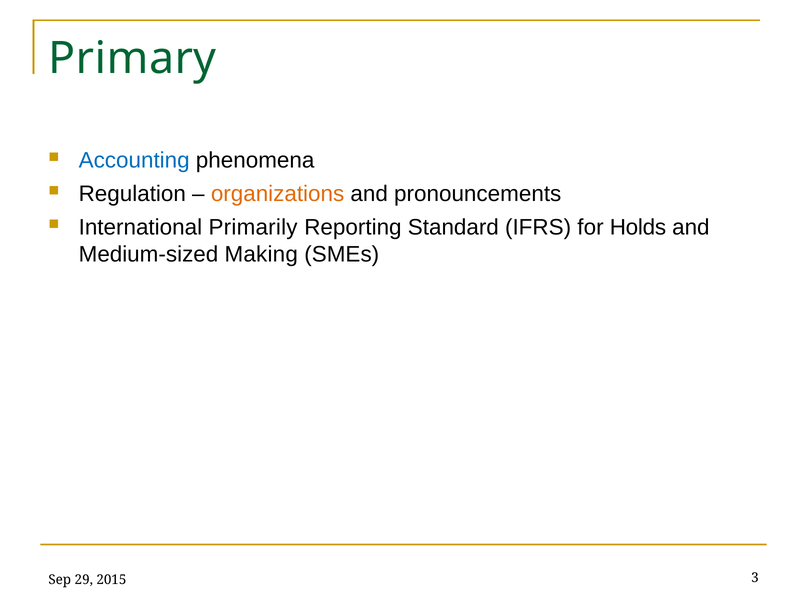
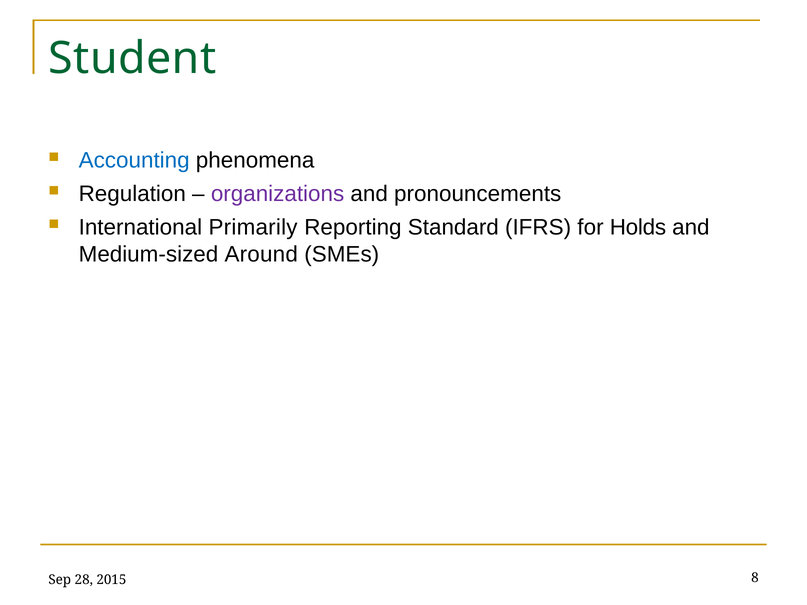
Primary: Primary -> Student
organizations colour: orange -> purple
Making: Making -> Around
29: 29 -> 28
3: 3 -> 8
